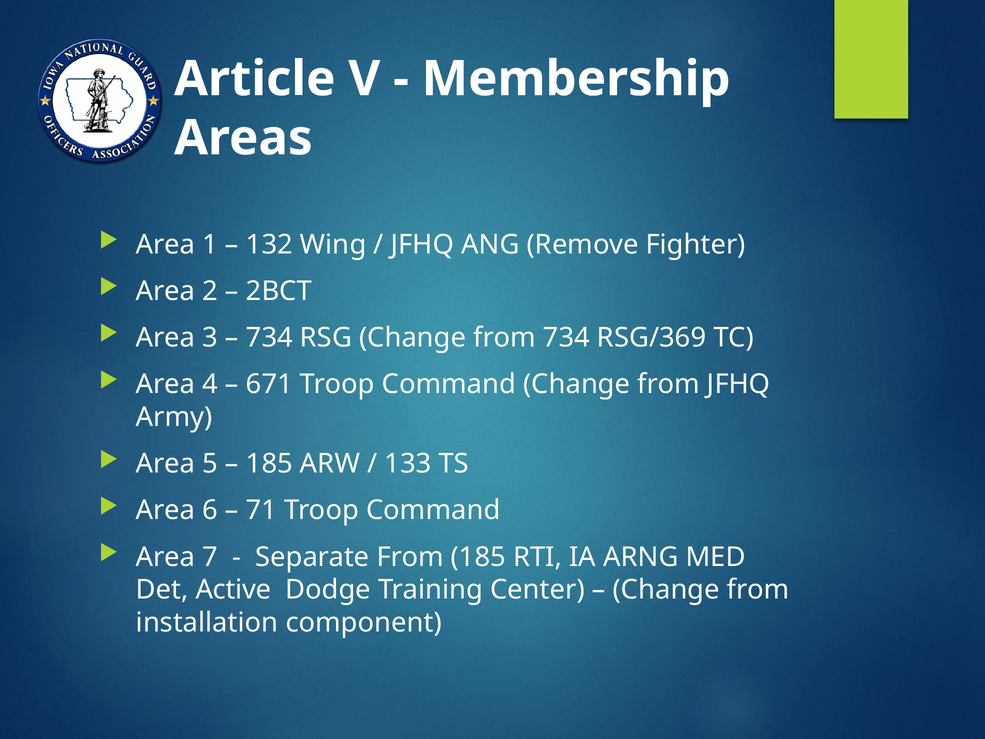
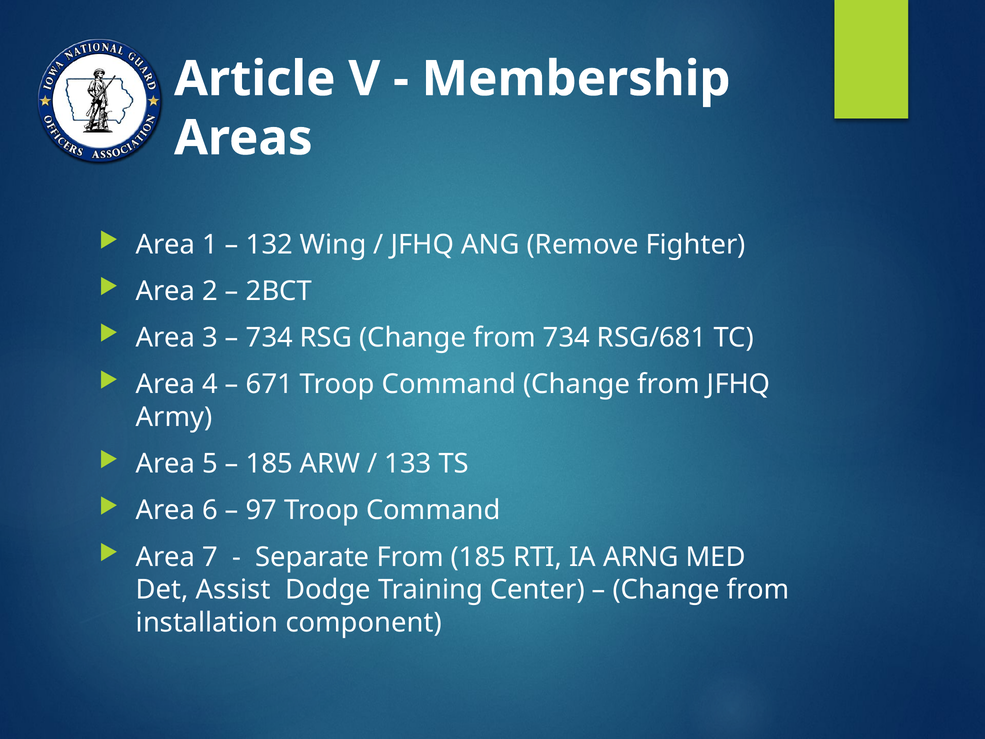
RSG/369: RSG/369 -> RSG/681
71: 71 -> 97
Active: Active -> Assist
